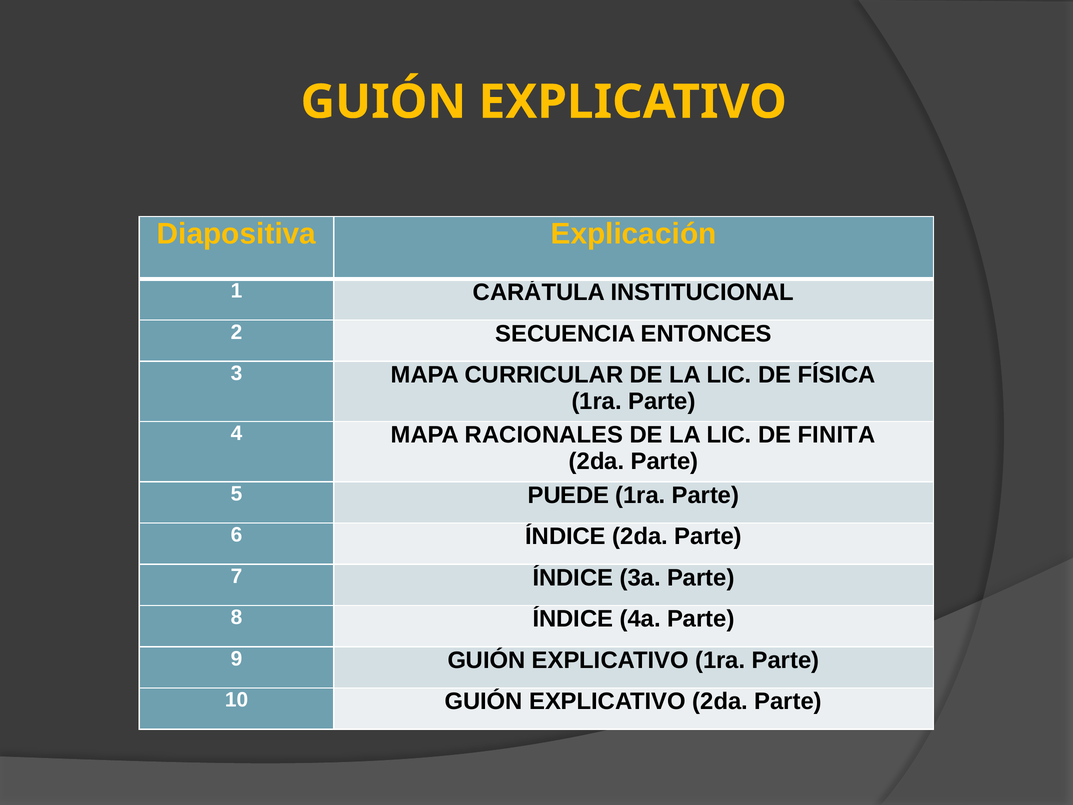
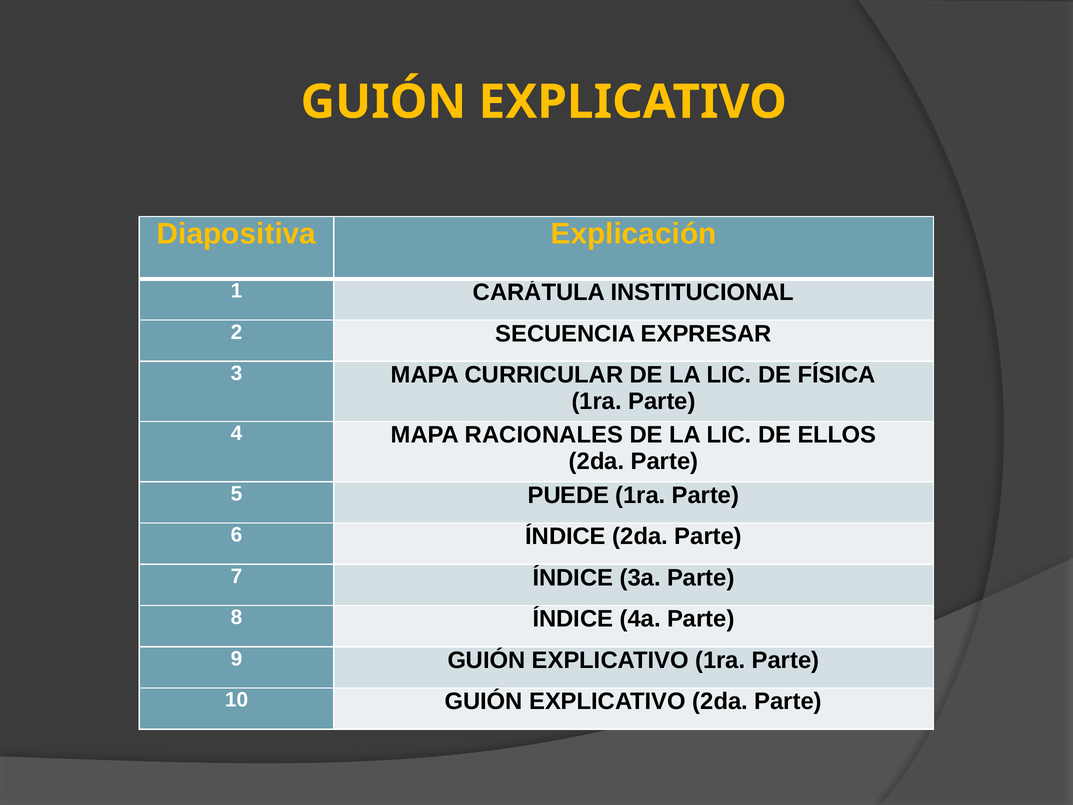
ENTONCES: ENTONCES -> EXPRESAR
FINITA: FINITA -> ELLOS
